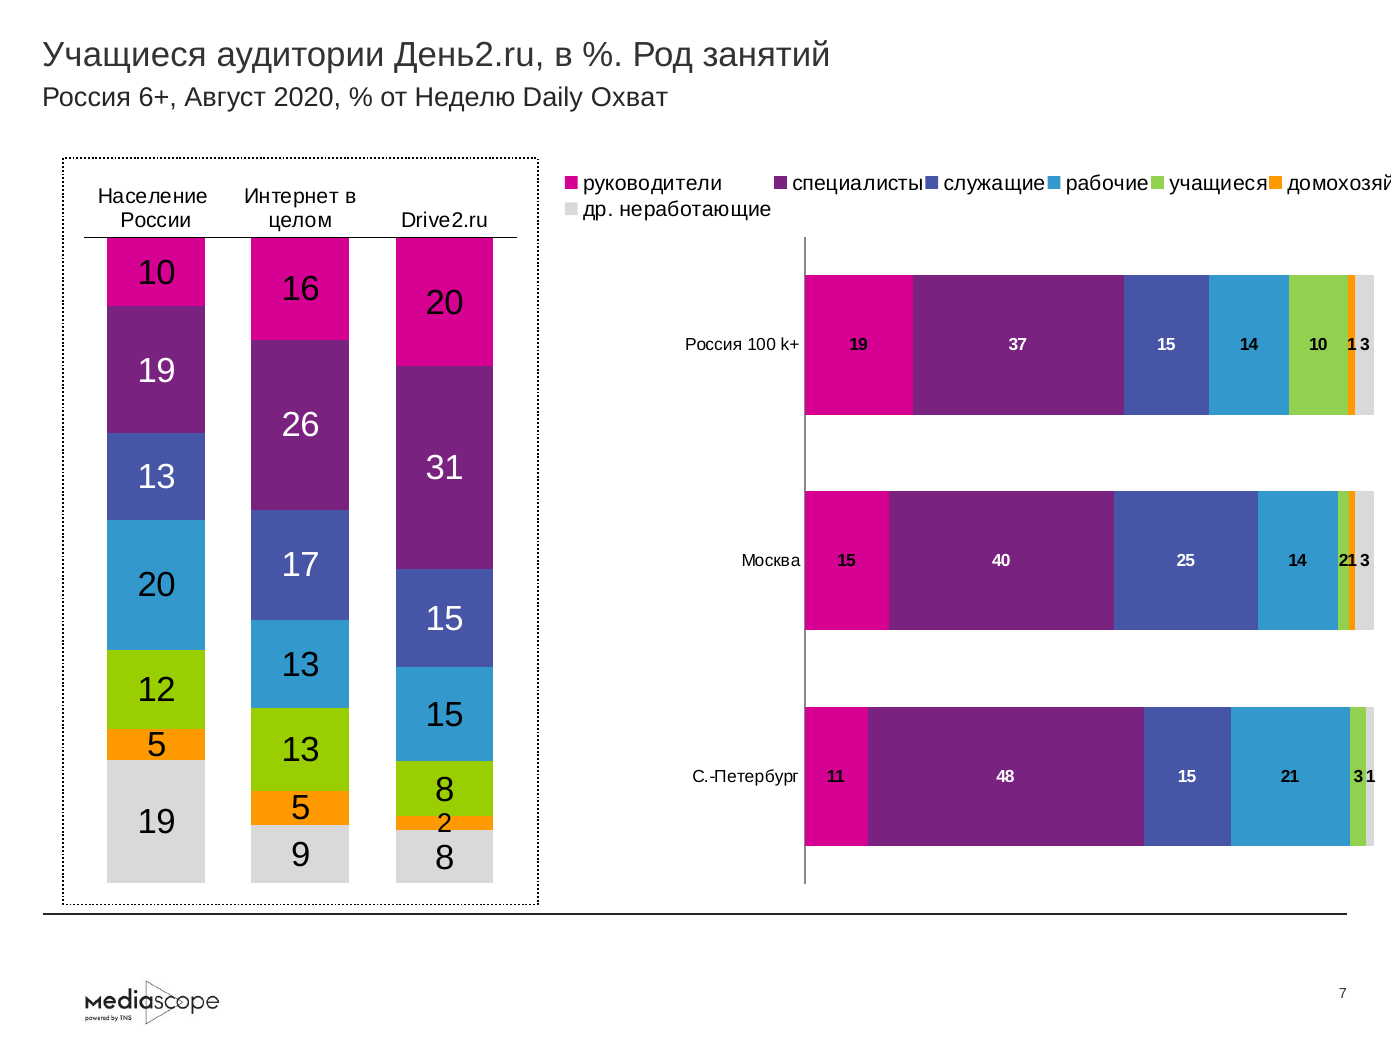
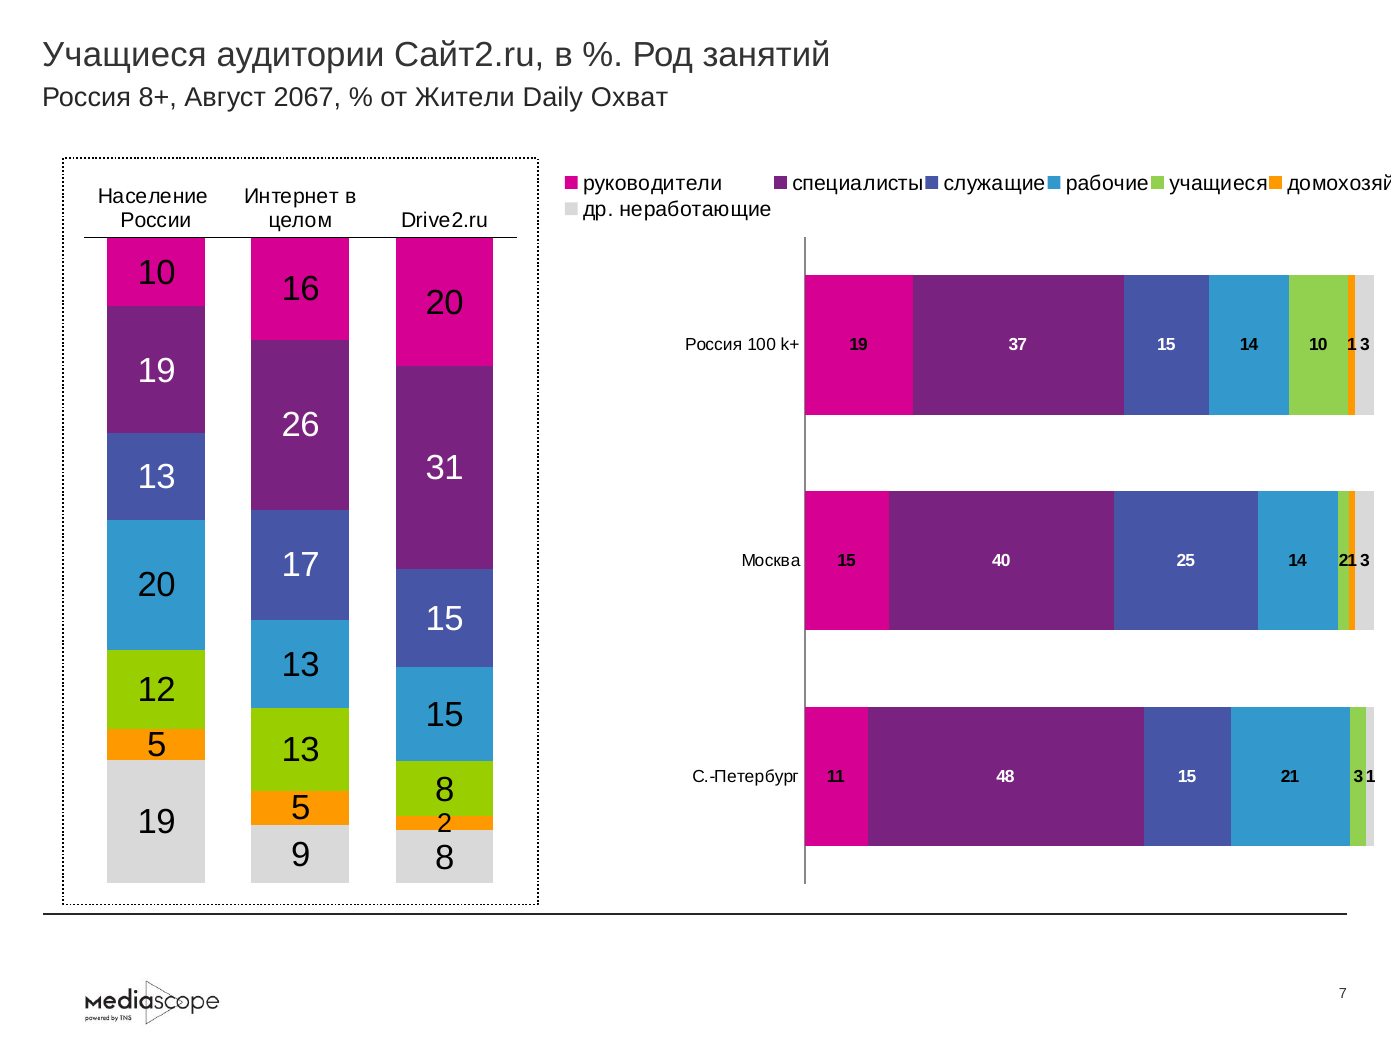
День2.ru: День2.ru -> Сайт2.ru
6+: 6+ -> 8+
2020: 2020 -> 2067
Неделю: Неделю -> Жители
